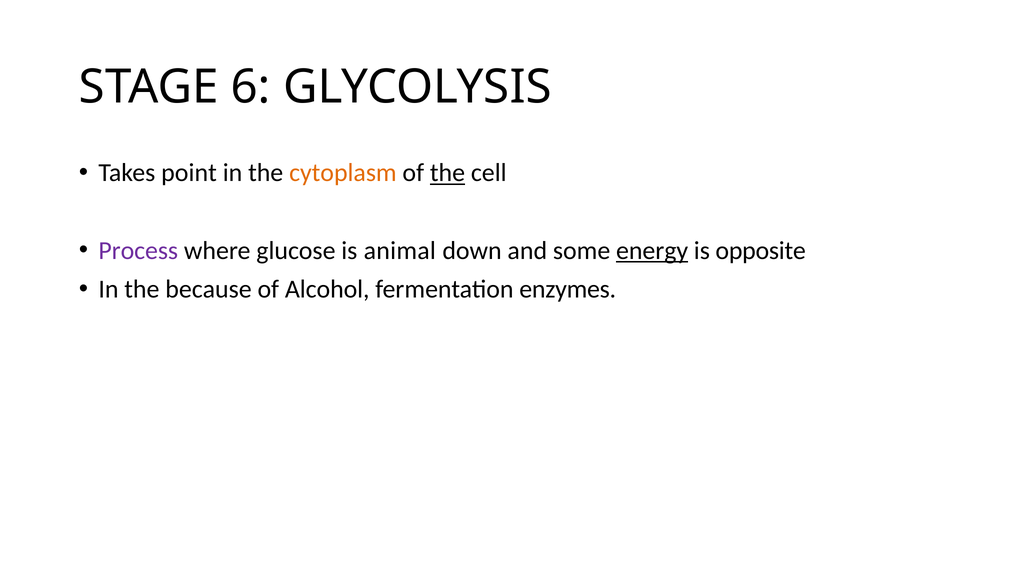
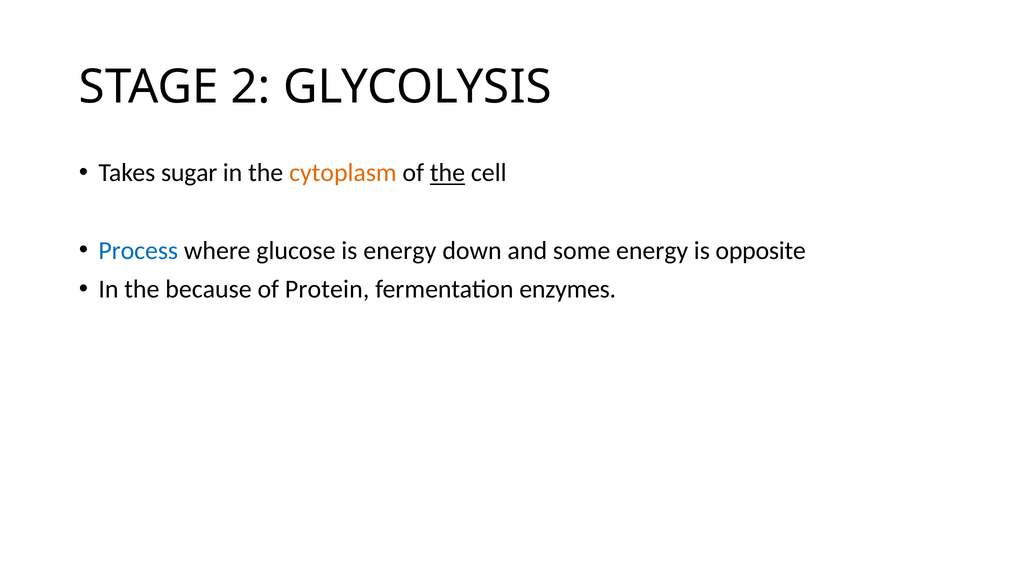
6: 6 -> 2
point: point -> sugar
Process colour: purple -> blue
is animal: animal -> energy
energy at (652, 250) underline: present -> none
Alcohol: Alcohol -> Protein
